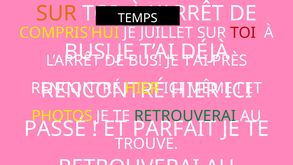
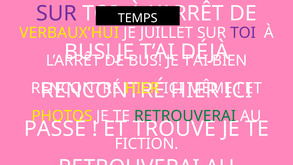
SUR at (56, 13) colour: orange -> purple
COMPRIS’HUI: COMPRIS’HUI -> VERBAUX’HUI
TOI at (243, 33) colour: red -> purple
PRÈS: PRÈS -> BIEN
PARFAIT: PARFAIT -> TROUVE
TROUVE: TROUVE -> FICTION
